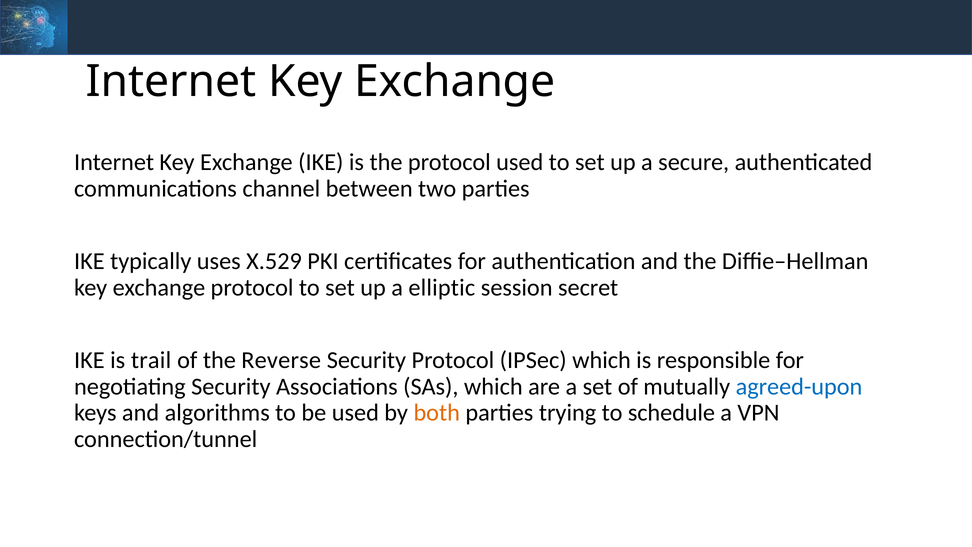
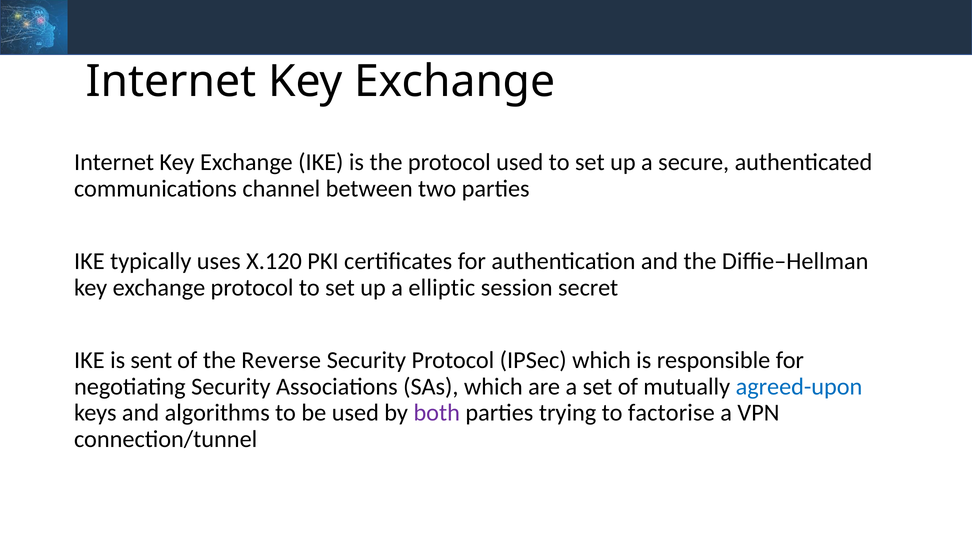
X.529: X.529 -> X.120
trail: trail -> sent
both colour: orange -> purple
schedule: schedule -> factorise
